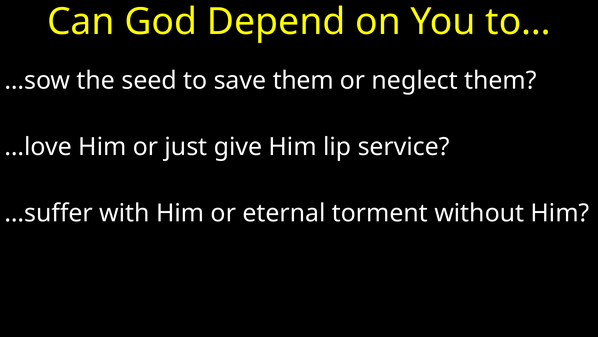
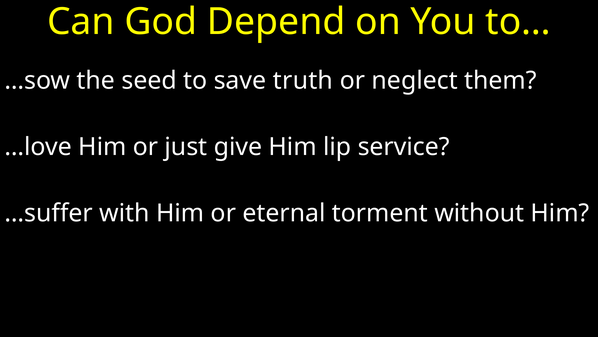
save them: them -> truth
